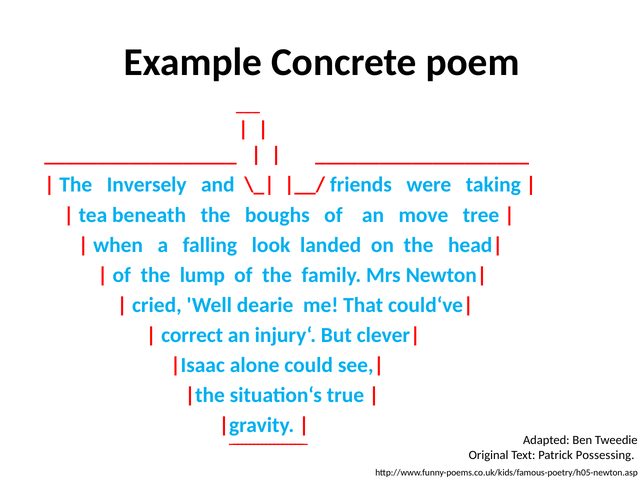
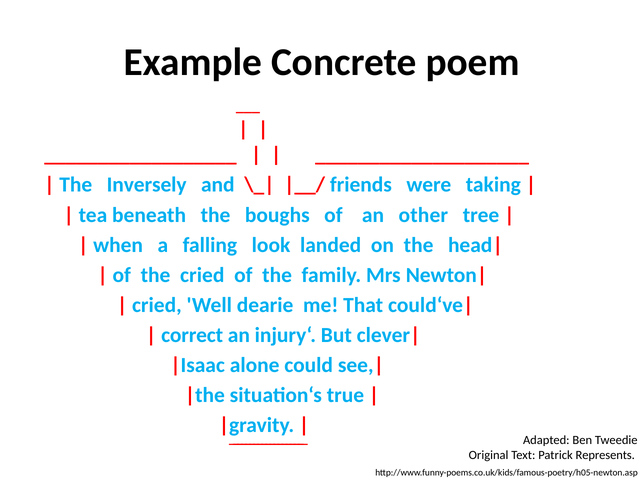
move: move -> other
the lump: lump -> cried
Possessing: Possessing -> Represents
